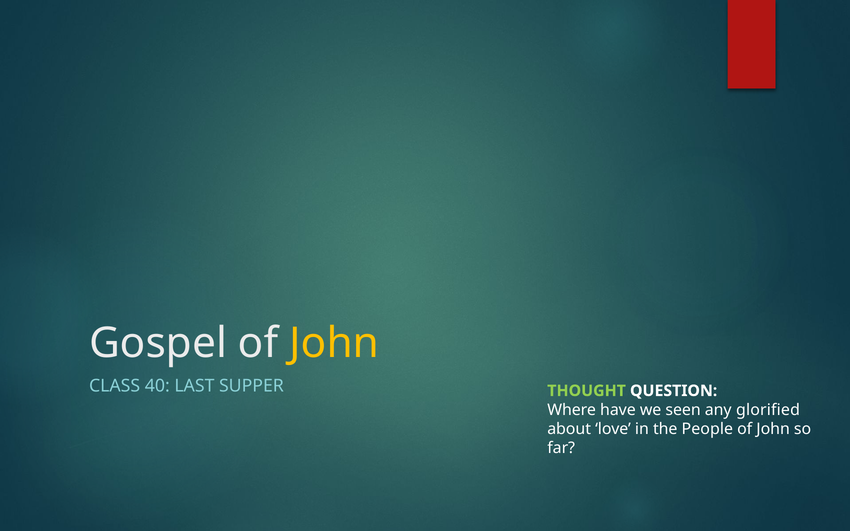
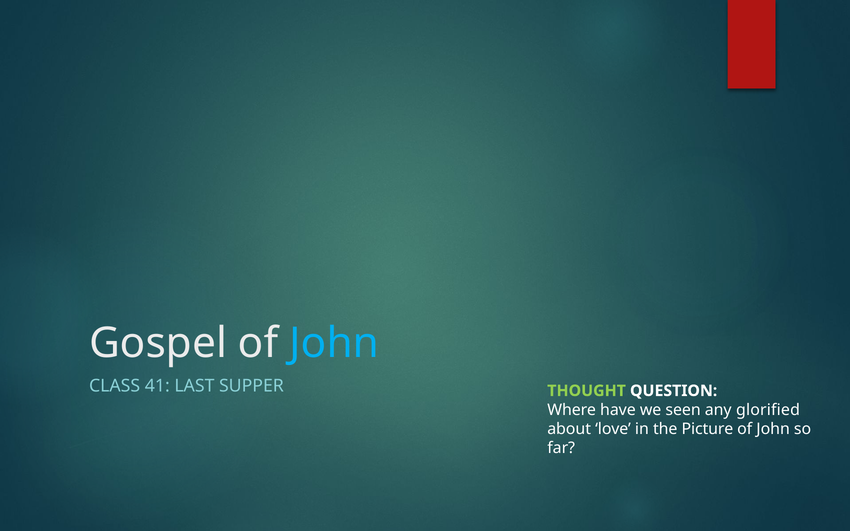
John at (334, 343) colour: yellow -> light blue
40: 40 -> 41
People: People -> Picture
